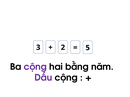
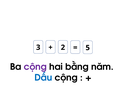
Dấu colour: purple -> blue
